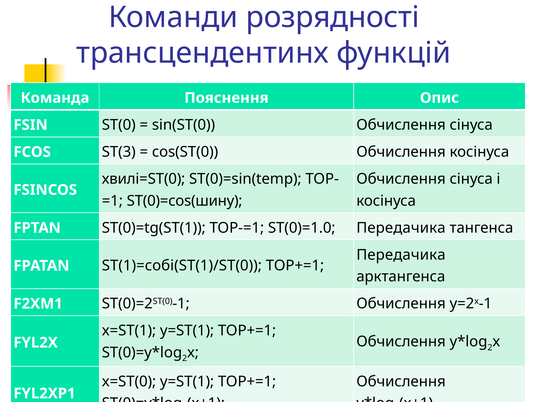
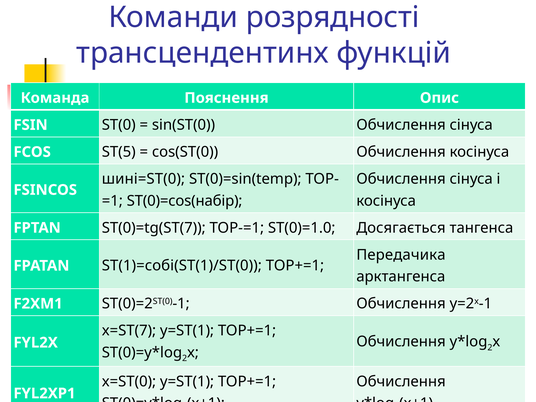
ST(3: ST(3 -> ST(5
хвилі=ST(0: хвилі=ST(0 -> шині=ST(0
ST(0)=cos(шину: ST(0)=cos(шину -> ST(0)=cos(набір
ST(0)=tg(ST(1: ST(0)=tg(ST(1 -> ST(0)=tg(ST(7
ST(0)=1.0 Передачика: Передачика -> Досягається
x=ST(1: x=ST(1 -> x=ST(7
